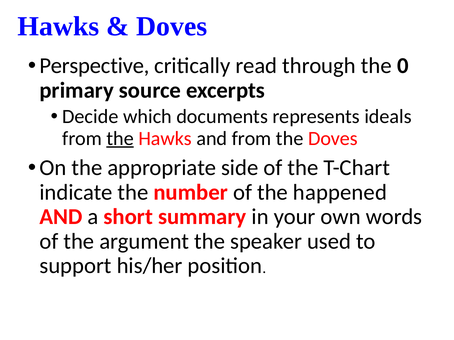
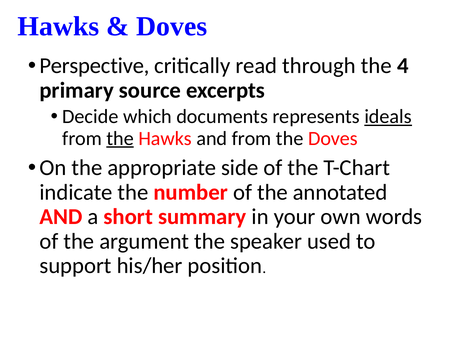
0: 0 -> 4
ideals underline: none -> present
happened: happened -> annotated
